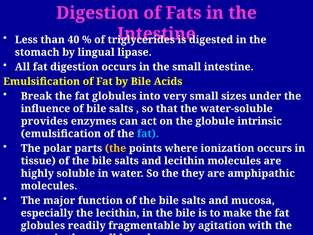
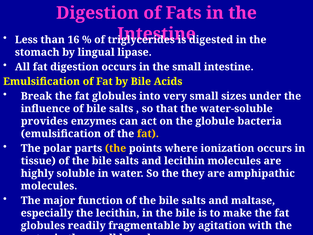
40: 40 -> 16
intrinsic: intrinsic -> bacteria
fat at (148, 134) colour: light blue -> yellow
mucosa: mucosa -> maltase
